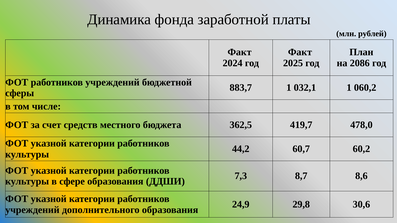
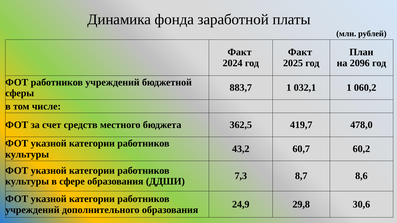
2086: 2086 -> 2096
44,2: 44,2 -> 43,2
